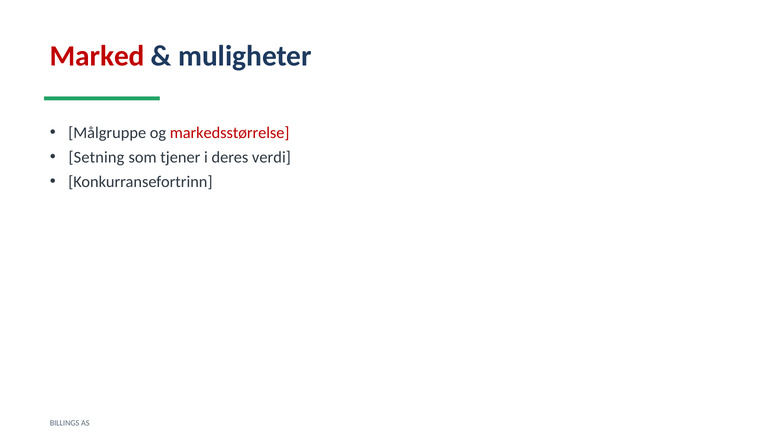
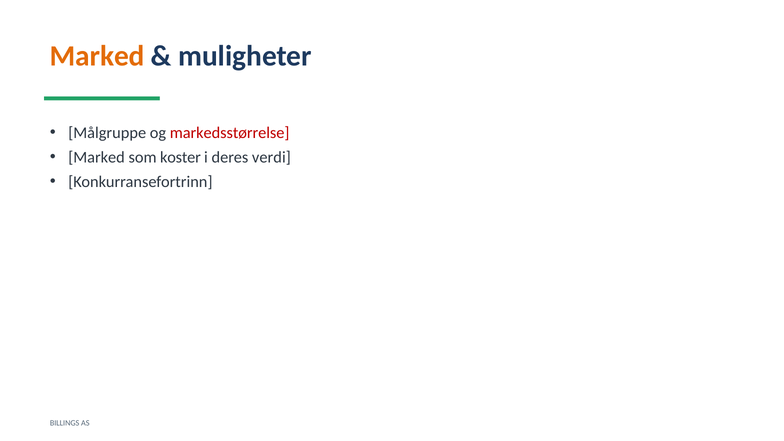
Marked at (97, 56) colour: red -> orange
Setning at (96, 157): Setning -> Marked
tjener: tjener -> koster
